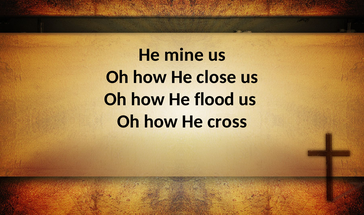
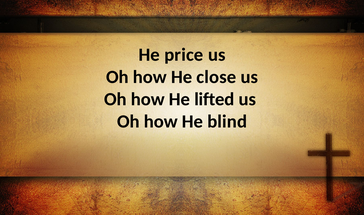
mine: mine -> price
flood: flood -> lifted
cross: cross -> blind
